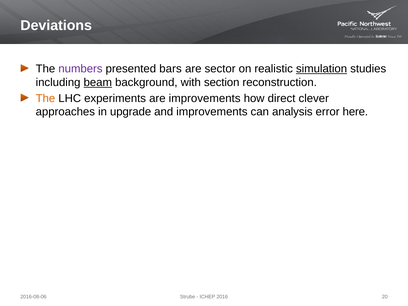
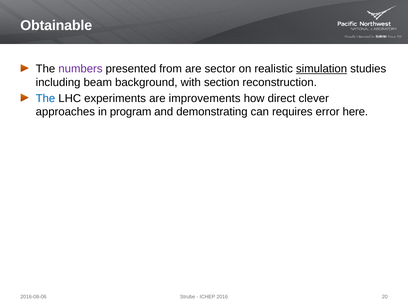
Deviations: Deviations -> Obtainable
bars: bars -> from
beam underline: present -> none
The at (45, 98) colour: orange -> blue
upgrade: upgrade -> program
and improvements: improvements -> demonstrating
analysis: analysis -> requires
